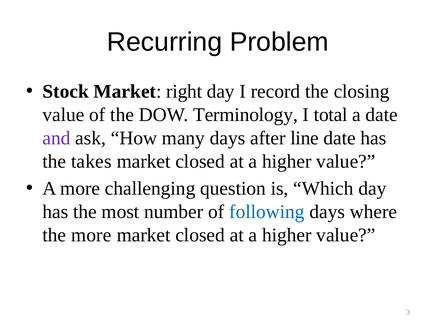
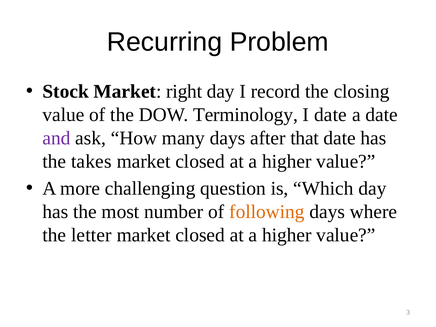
I total: total -> date
line: line -> that
following colour: blue -> orange
the more: more -> letter
